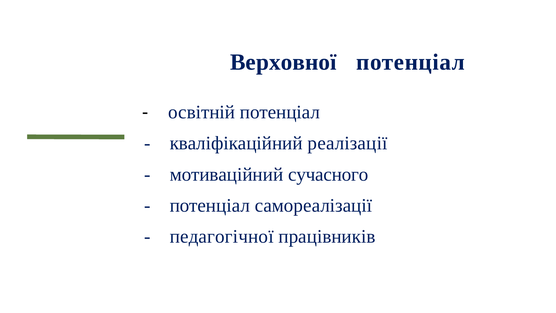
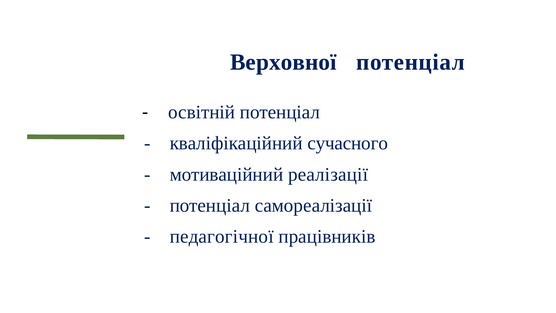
реалізації: реалізації -> сучасного
сучасного: сучасного -> реалізації
